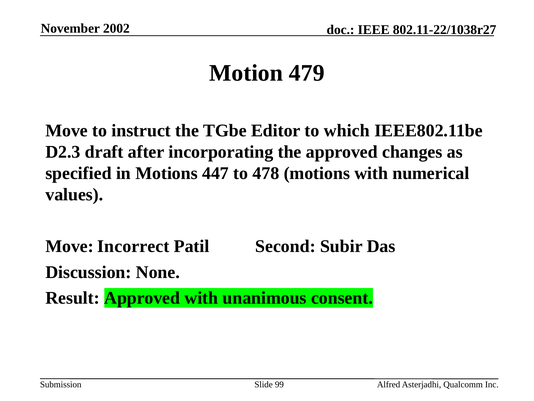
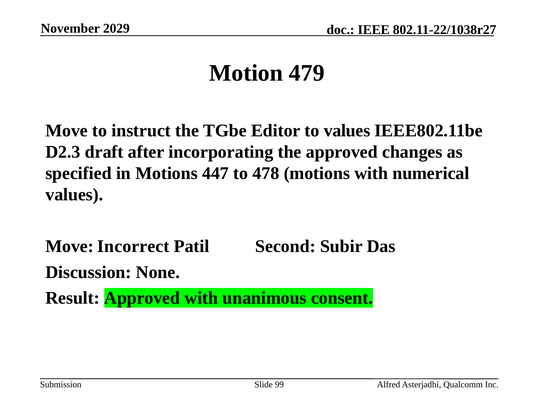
2002: 2002 -> 2029
to which: which -> values
